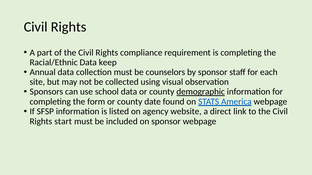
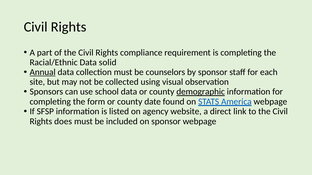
keep: keep -> solid
Annual underline: none -> present
start: start -> does
